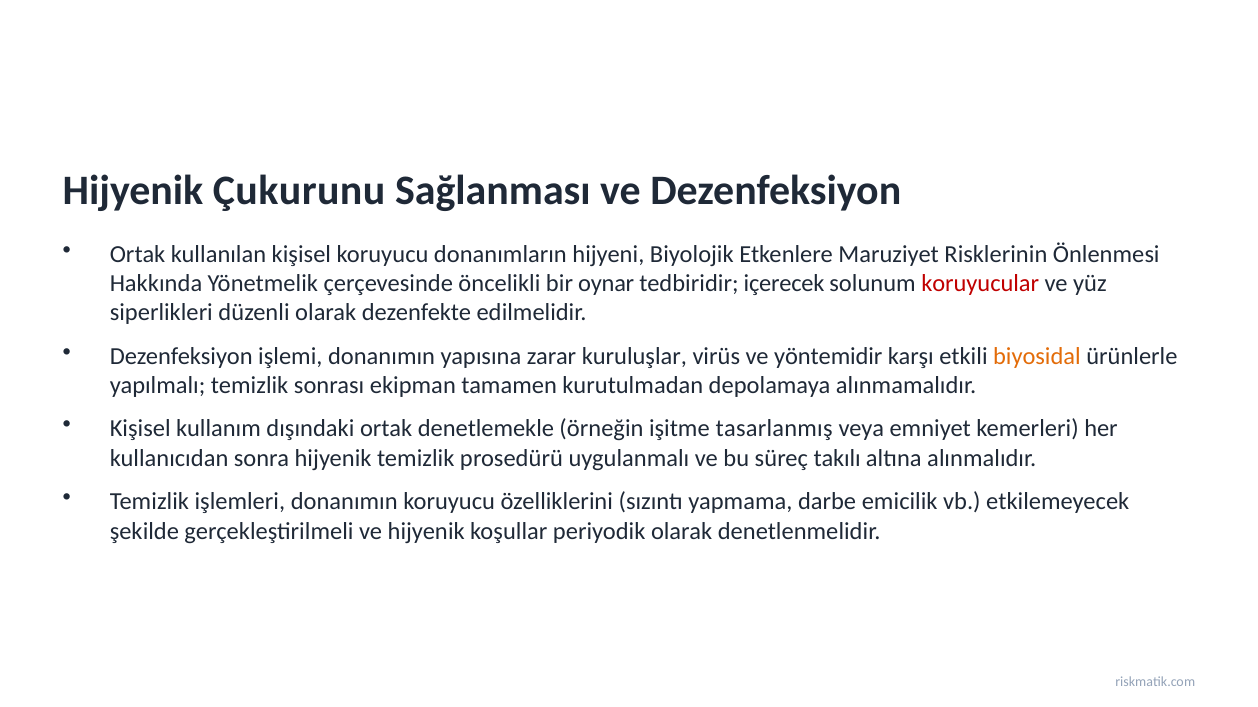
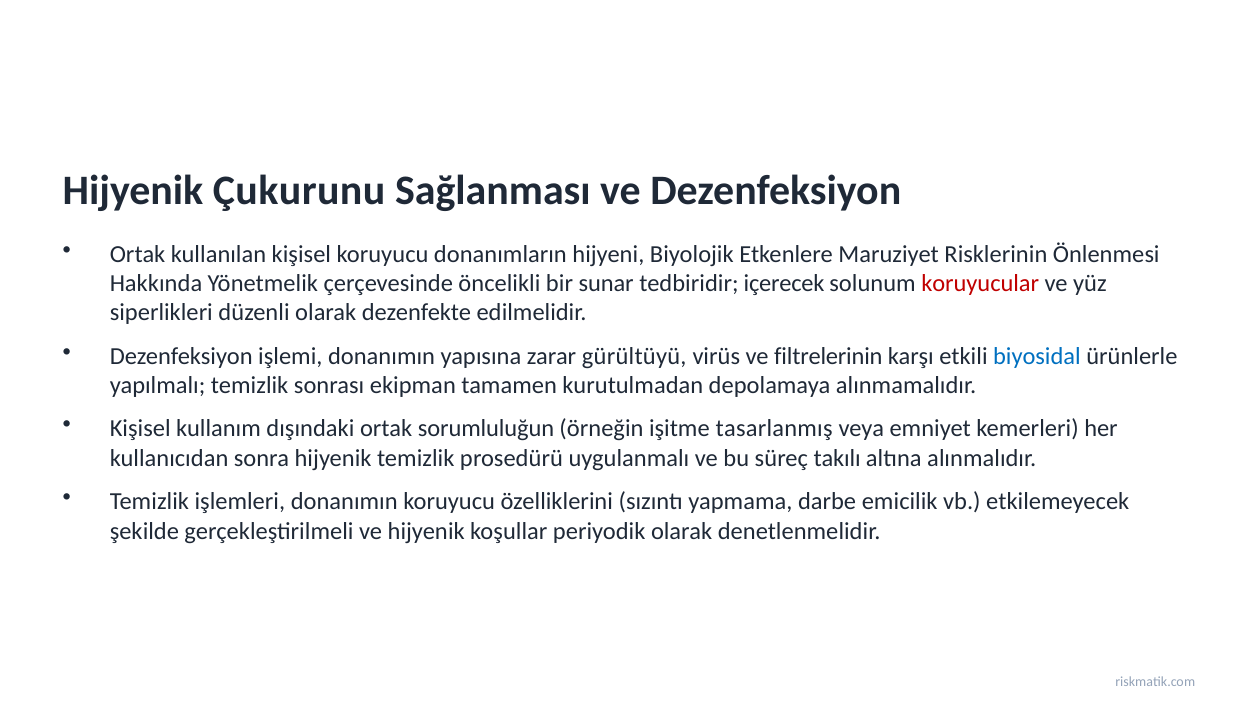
oynar: oynar -> sunar
kuruluşlar: kuruluşlar -> gürültüyü
yöntemidir: yöntemidir -> filtrelerinin
biyosidal colour: orange -> blue
denetlemekle: denetlemekle -> sorumluluğun
